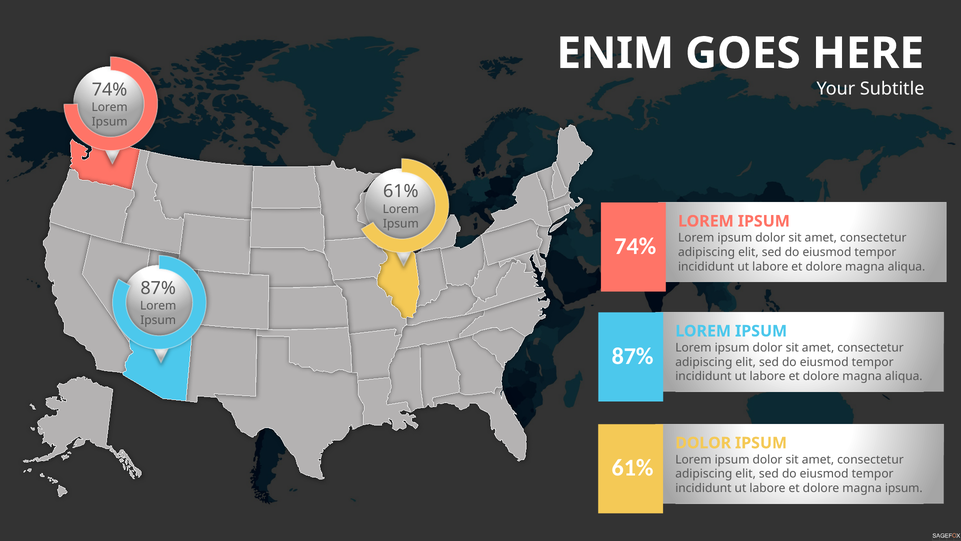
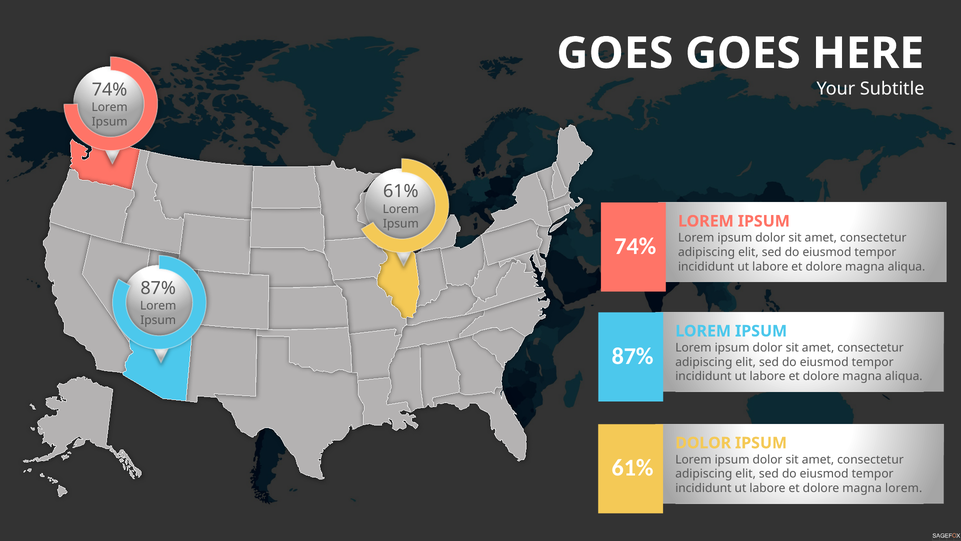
ENIM at (615, 53): ENIM -> GOES
magna ipsum: ipsum -> lorem
